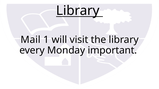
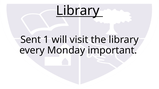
Mail: Mail -> Sent
